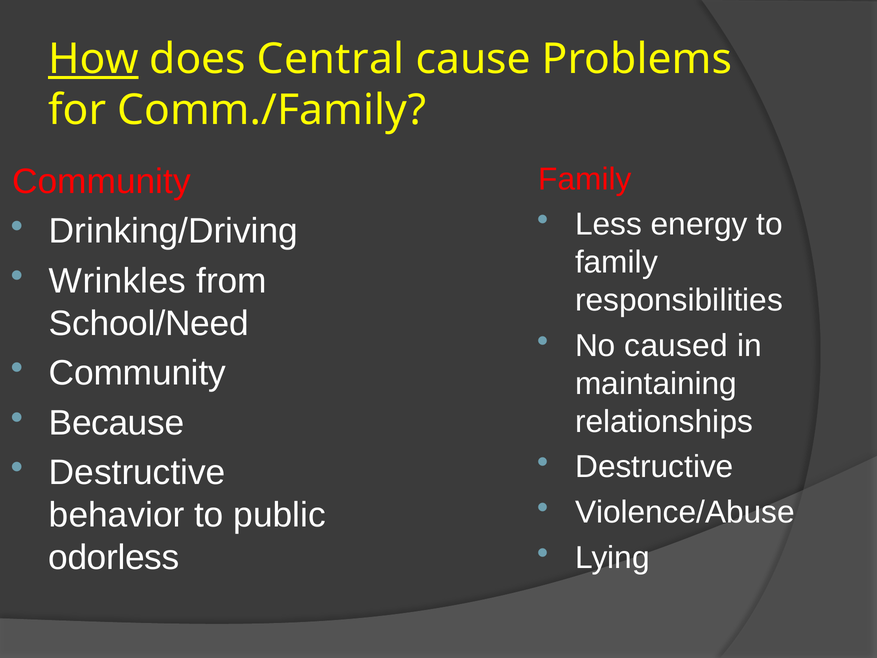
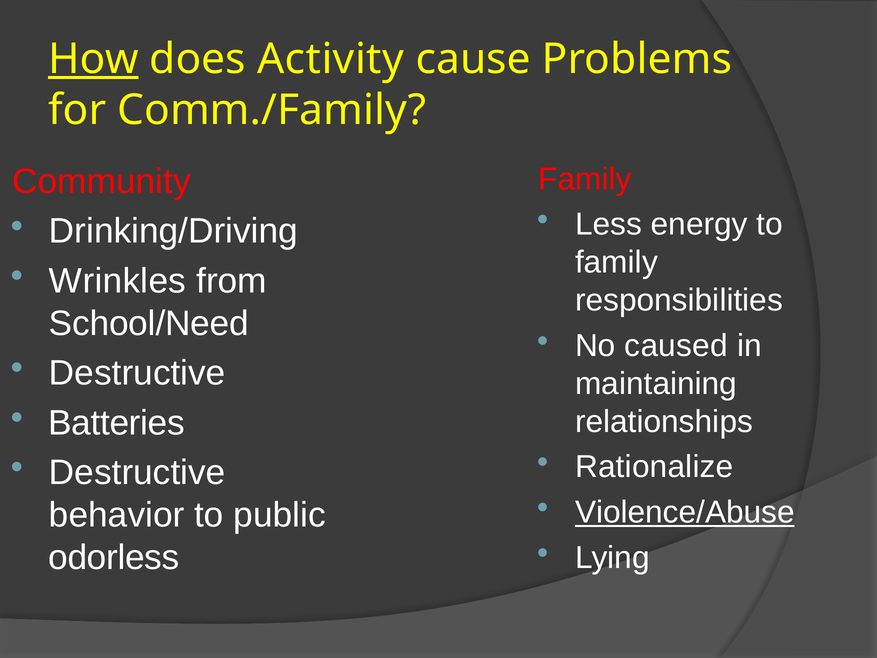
Central: Central -> Activity
Community at (137, 373): Community -> Destructive
Because: Because -> Batteries
Destructive at (654, 467): Destructive -> Rationalize
Violence/Abuse underline: none -> present
